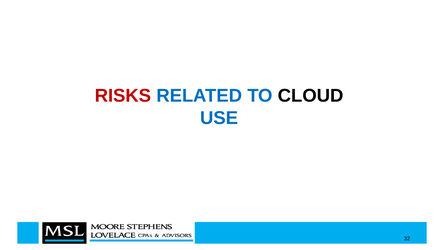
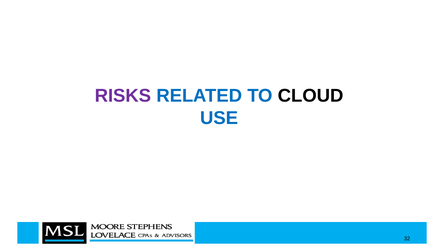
RISKS colour: red -> purple
